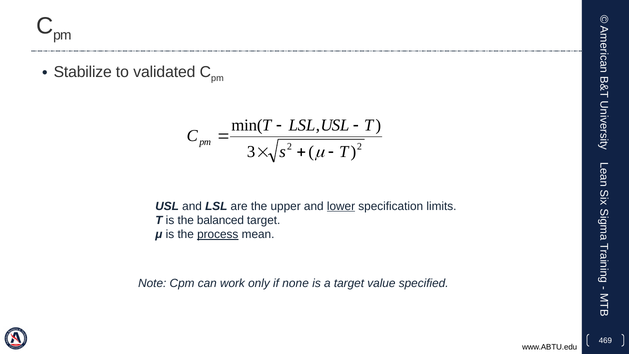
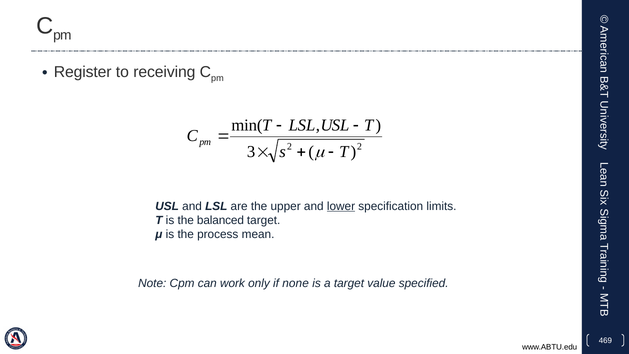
Stabilize: Stabilize -> Register
validated: validated -> receiving
process underline: present -> none
